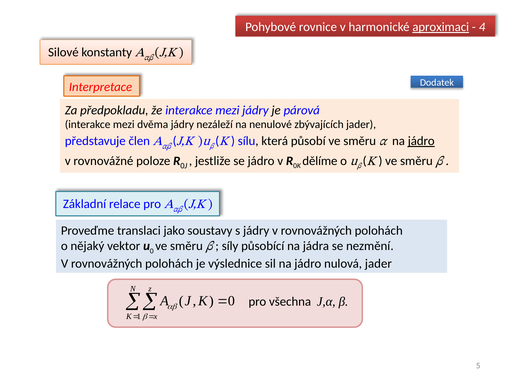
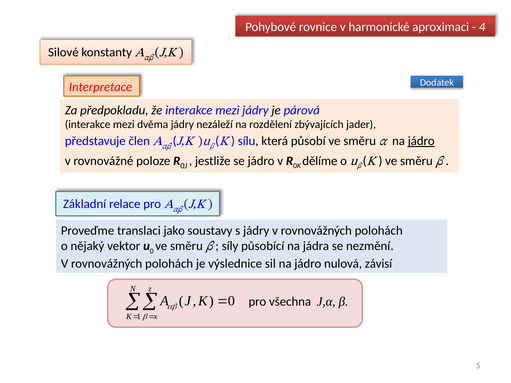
aproximaci underline: present -> none
nenulové: nenulové -> rozdělení
nulová jader: jader -> závisí
